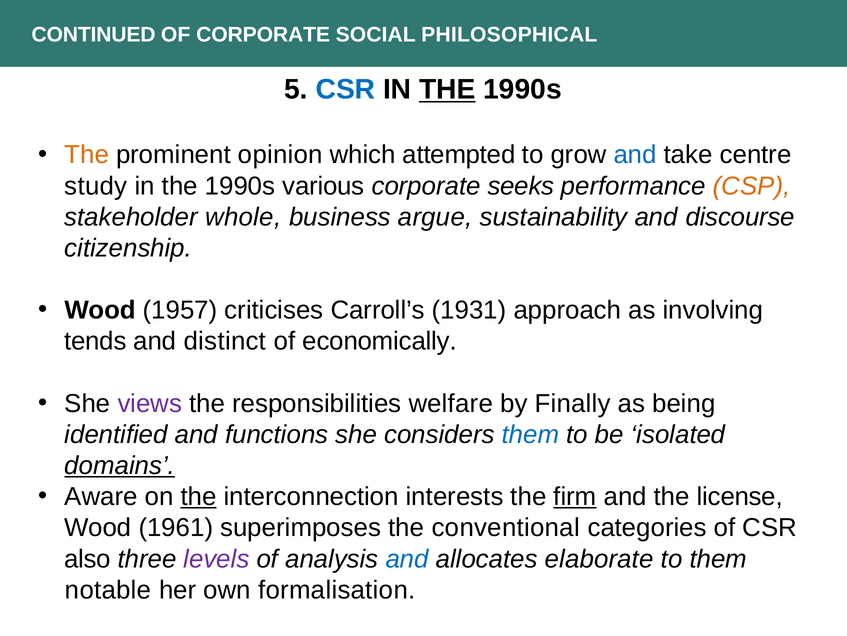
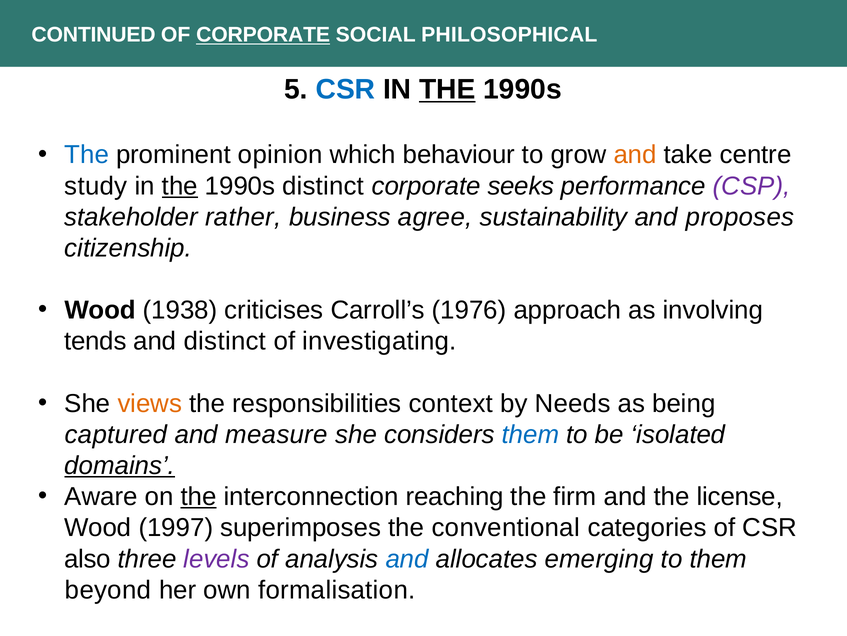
CORPORATE at (263, 35) underline: none -> present
The at (87, 155) colour: orange -> blue
attempted: attempted -> behaviour
and at (635, 155) colour: blue -> orange
the at (180, 186) underline: none -> present
1990s various: various -> distinct
CSP colour: orange -> purple
whole: whole -> rather
argue: argue -> agree
discourse: discourse -> proposes
1957: 1957 -> 1938
1931: 1931 -> 1976
economically: economically -> investigating
views colour: purple -> orange
welfare: welfare -> context
Finally: Finally -> Needs
identified: identified -> captured
functions: functions -> measure
interests: interests -> reaching
firm underline: present -> none
1961: 1961 -> 1997
elaborate: elaborate -> emerging
notable: notable -> beyond
